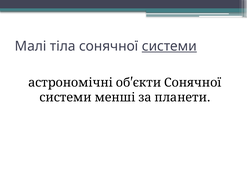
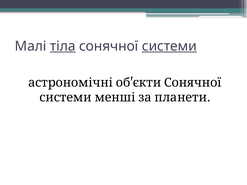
тіла underline: none -> present
